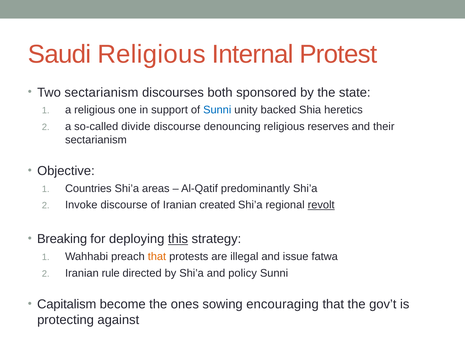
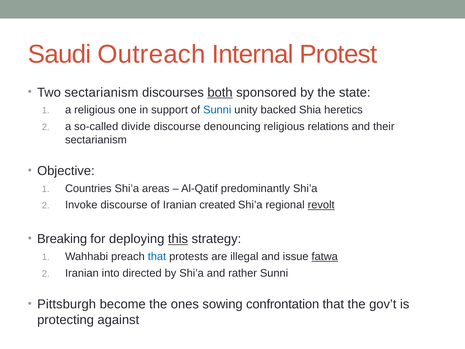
Saudi Religious: Religious -> Outreach
both underline: none -> present
reserves: reserves -> relations
that at (157, 256) colour: orange -> blue
fatwa underline: none -> present
rule: rule -> into
policy: policy -> rather
Capitalism: Capitalism -> Pittsburgh
encouraging: encouraging -> confrontation
